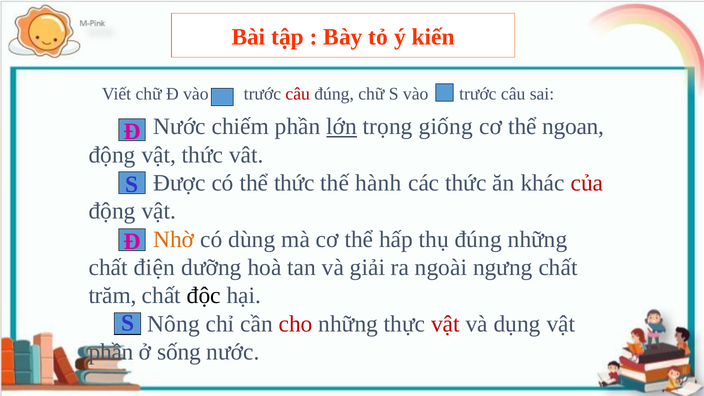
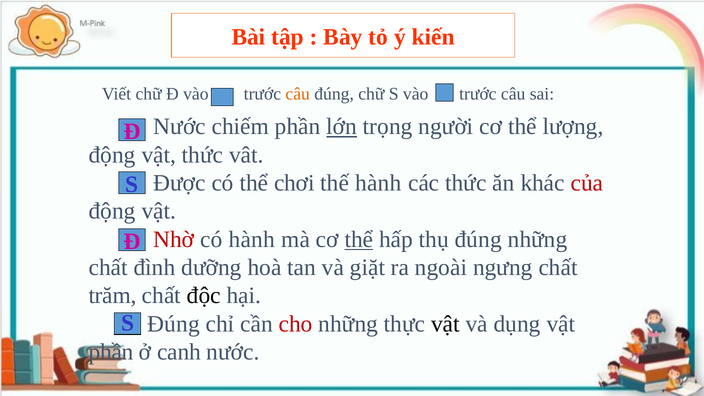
câu at (298, 94) colour: red -> orange
giống: giống -> người
ngoan: ngoan -> lượng
thể thức: thức -> chơi
Nhờ colour: orange -> red
có dùng: dùng -> hành
thể at (359, 239) underline: none -> present
điện: điện -> đình
giải: giải -> giặt
Nông at (174, 324): Nông -> Đúng
vật at (446, 324) colour: red -> black
sống: sống -> canh
